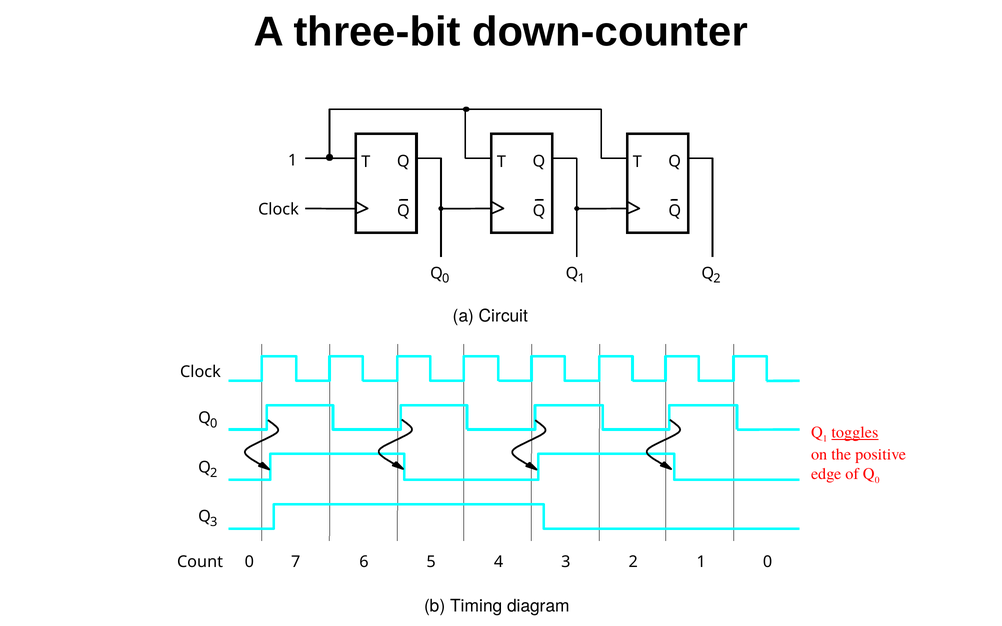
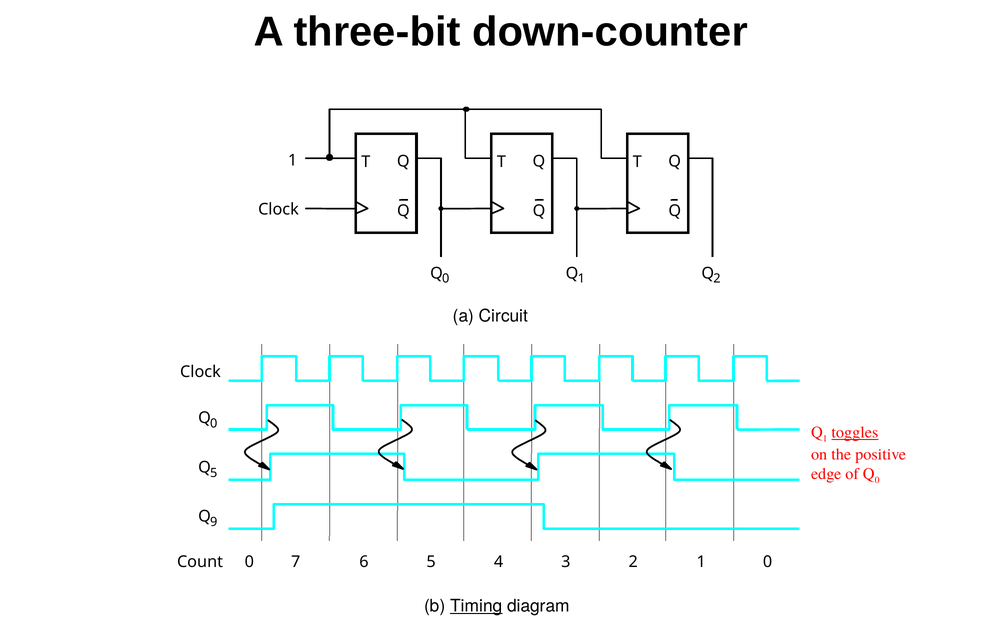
2 at (214, 473): 2 -> 5
Q 3: 3 -> 9
Timing underline: none -> present
